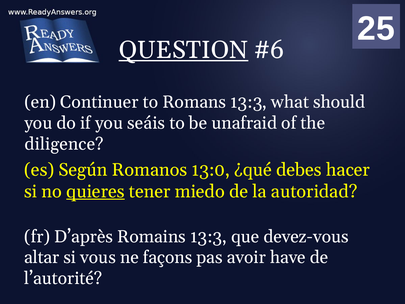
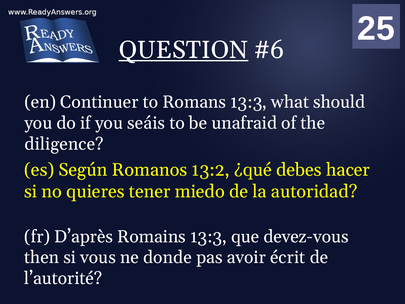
13:0: 13:0 -> 13:2
quieres underline: present -> none
altar: altar -> then
façons: façons -> donde
have: have -> écrit
